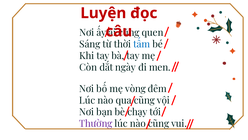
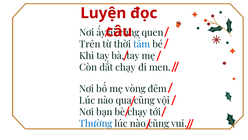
Sáng: Sáng -> Trên
dắt ngày: ngày -> chạy
Thường colour: purple -> blue
